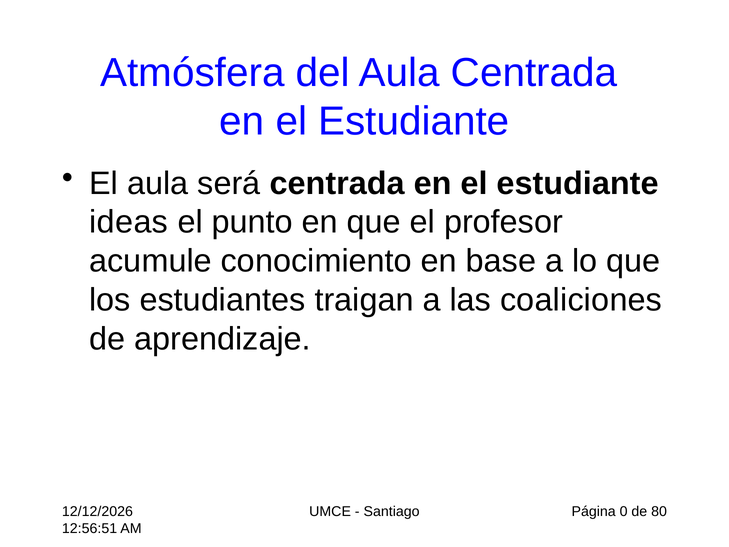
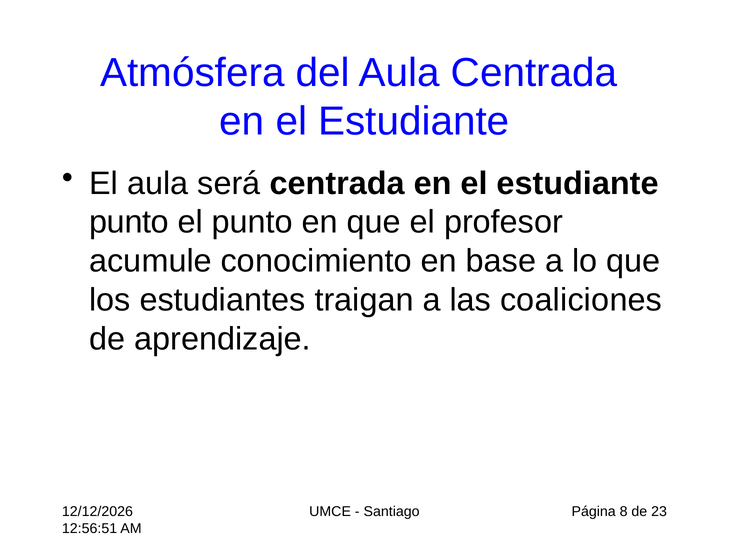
ideas at (129, 222): ideas -> punto
0: 0 -> 8
80: 80 -> 23
